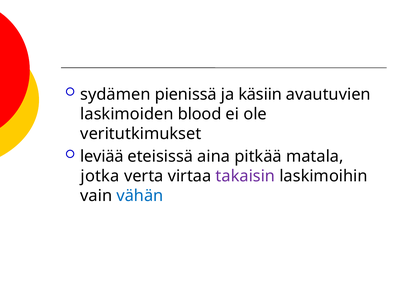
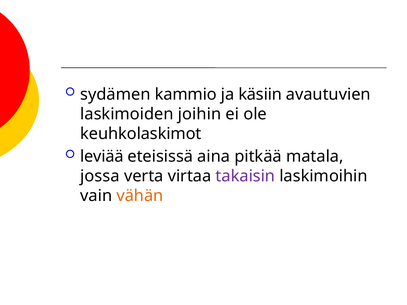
pienissä: pienissä -> kammio
blood: blood -> joihin
veritutkimukset: veritutkimukset -> keuhkolaskimot
jotka: jotka -> jossa
vähän colour: blue -> orange
